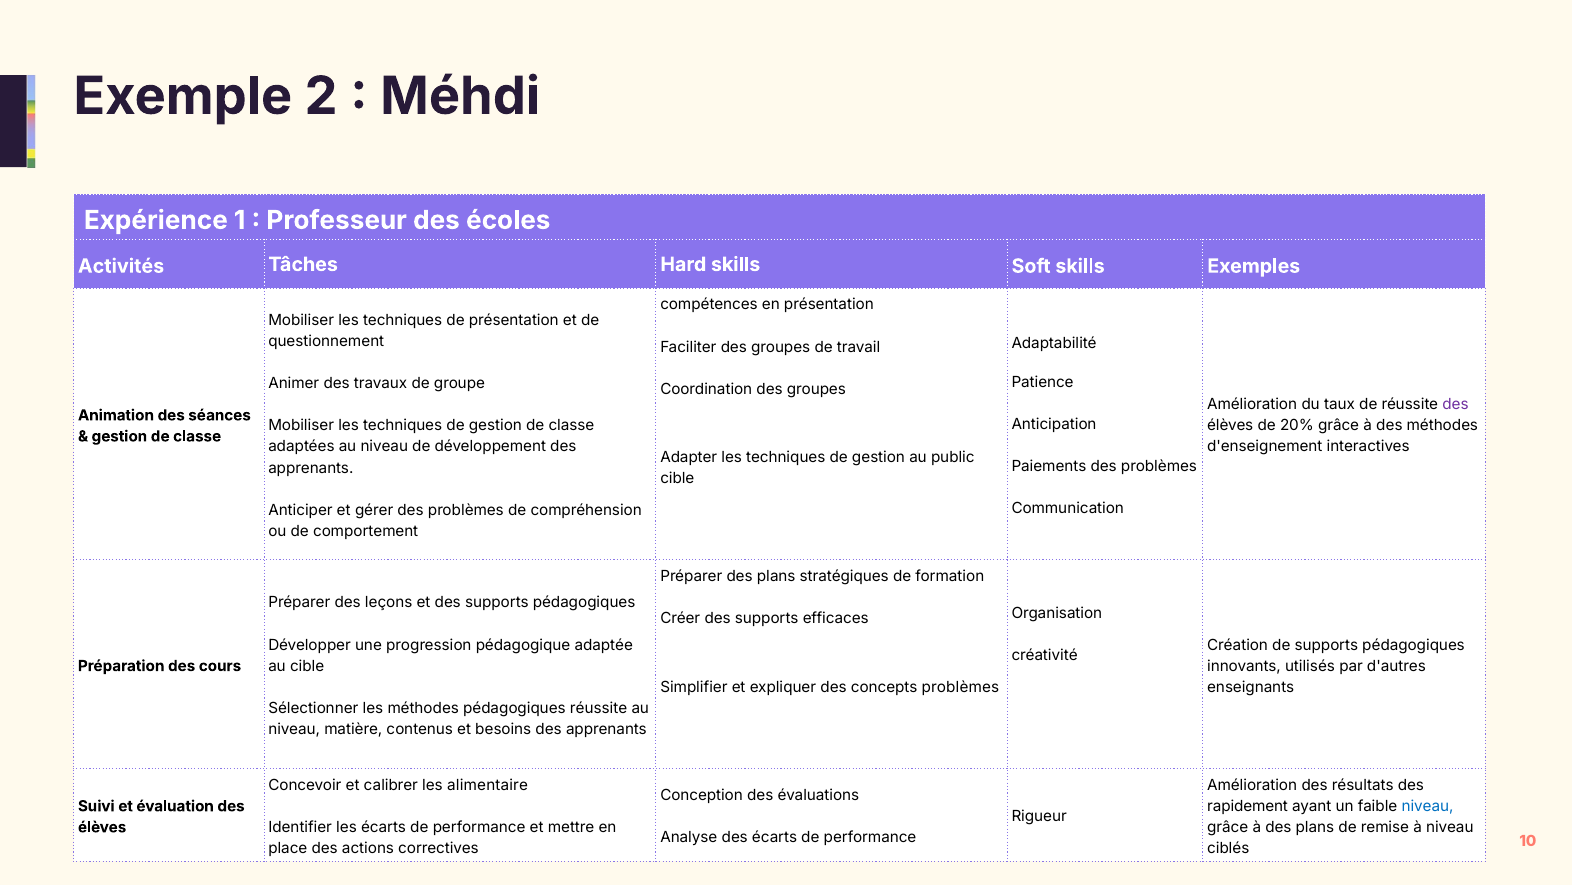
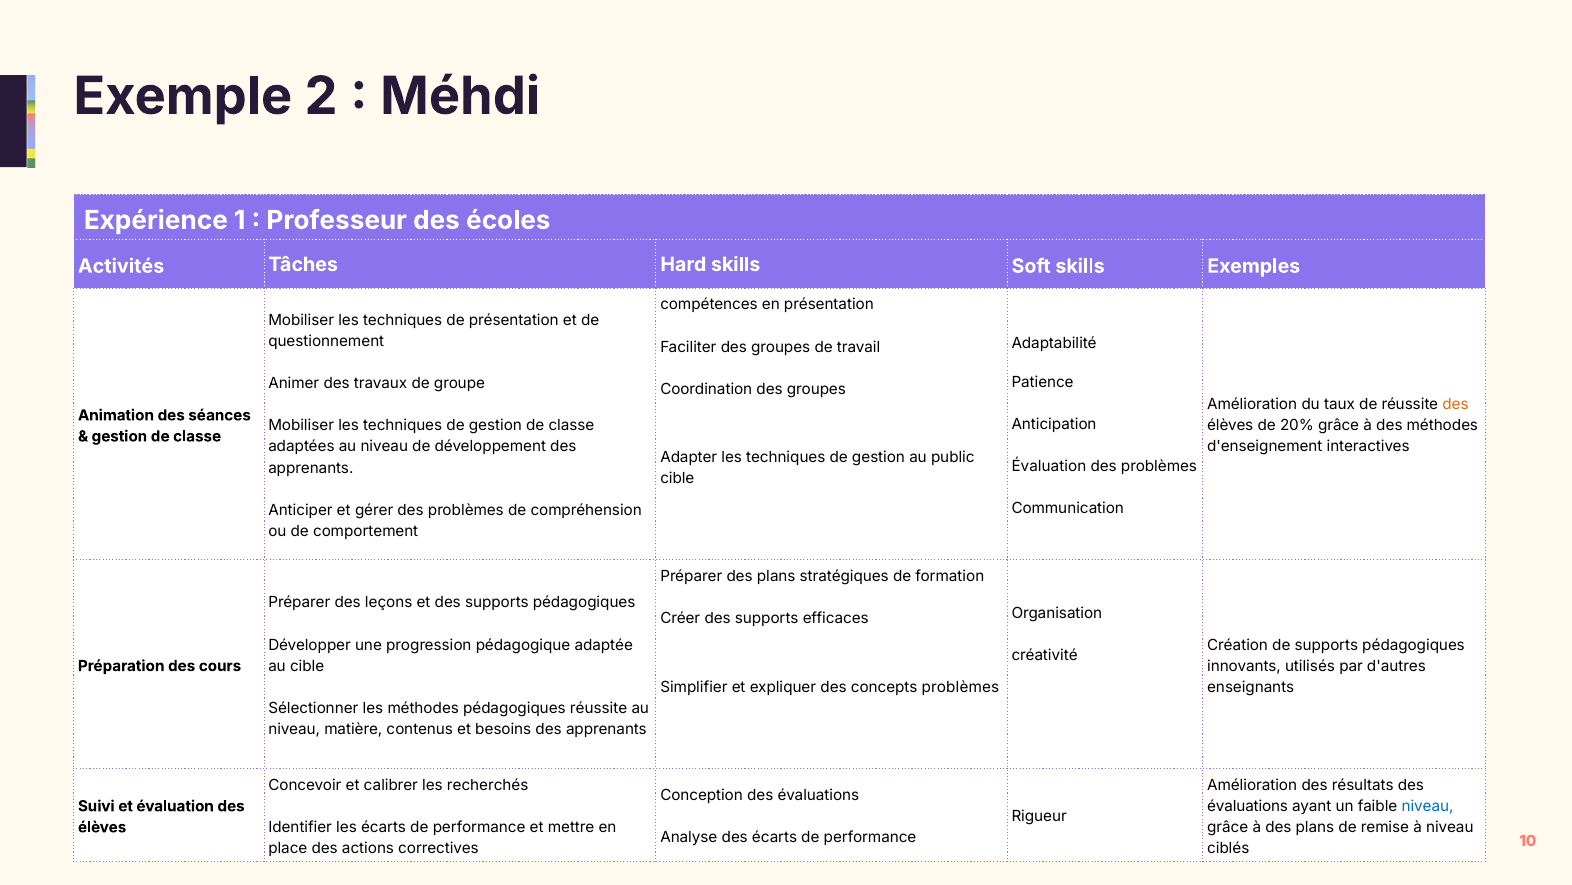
des at (1456, 404) colour: purple -> orange
Paiements at (1049, 466): Paiements -> Évaluation
alimentaire: alimentaire -> recherchés
rapidement at (1248, 806): rapidement -> évaluations
